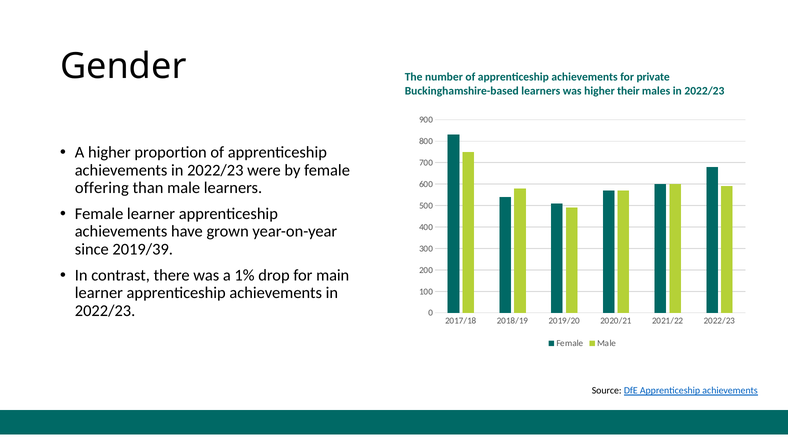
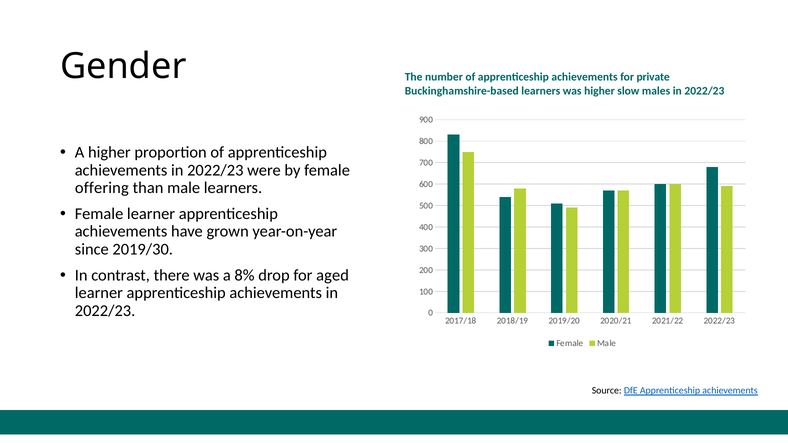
their: their -> slow
2019/39: 2019/39 -> 2019/30
1%: 1% -> 8%
main: main -> aged
